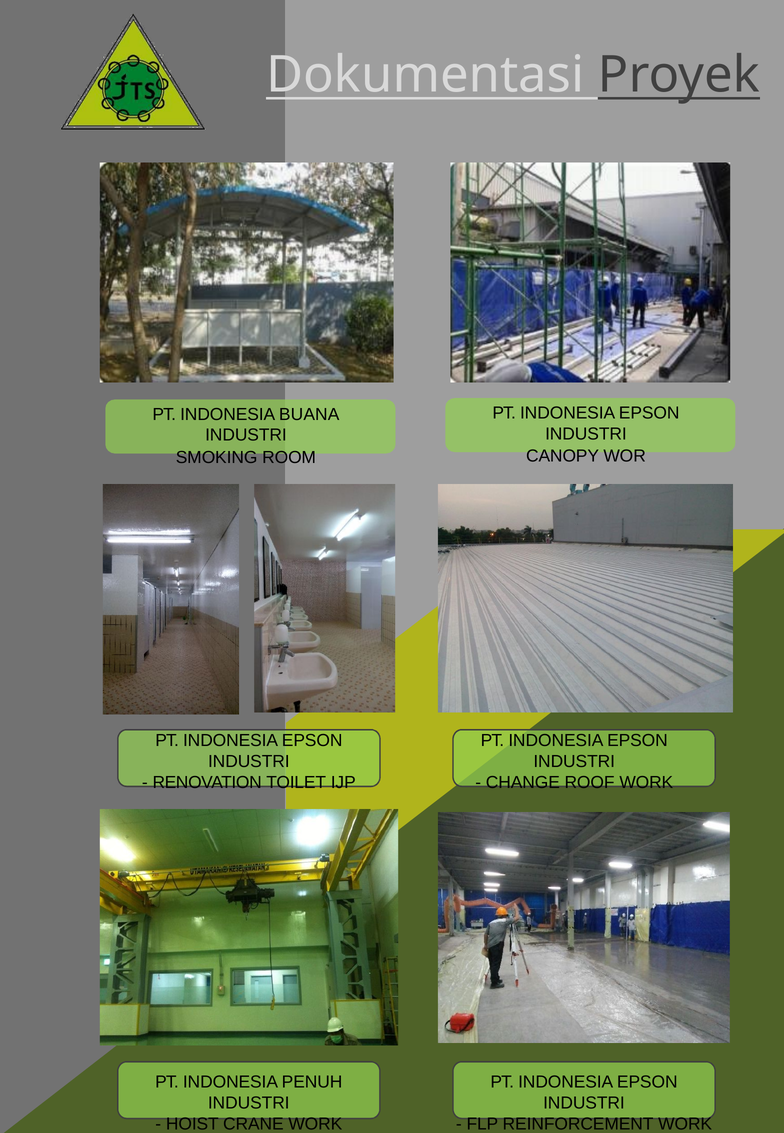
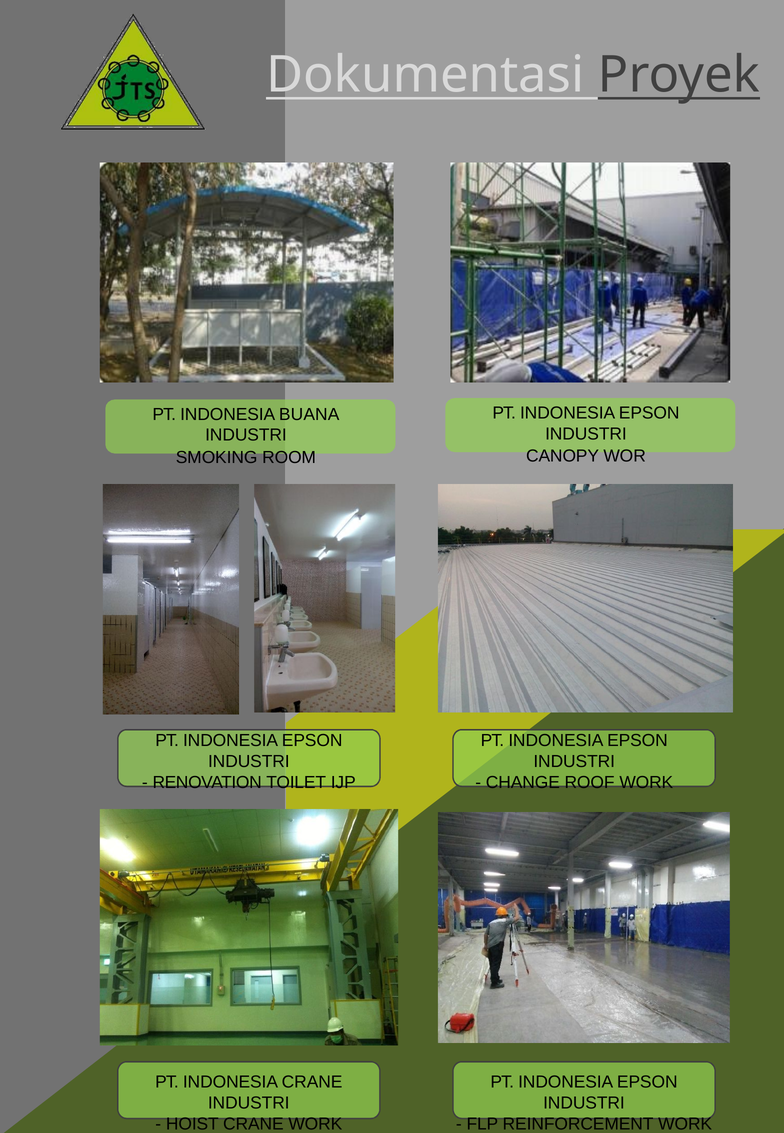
INDONESIA PENUH: PENUH -> CRANE
